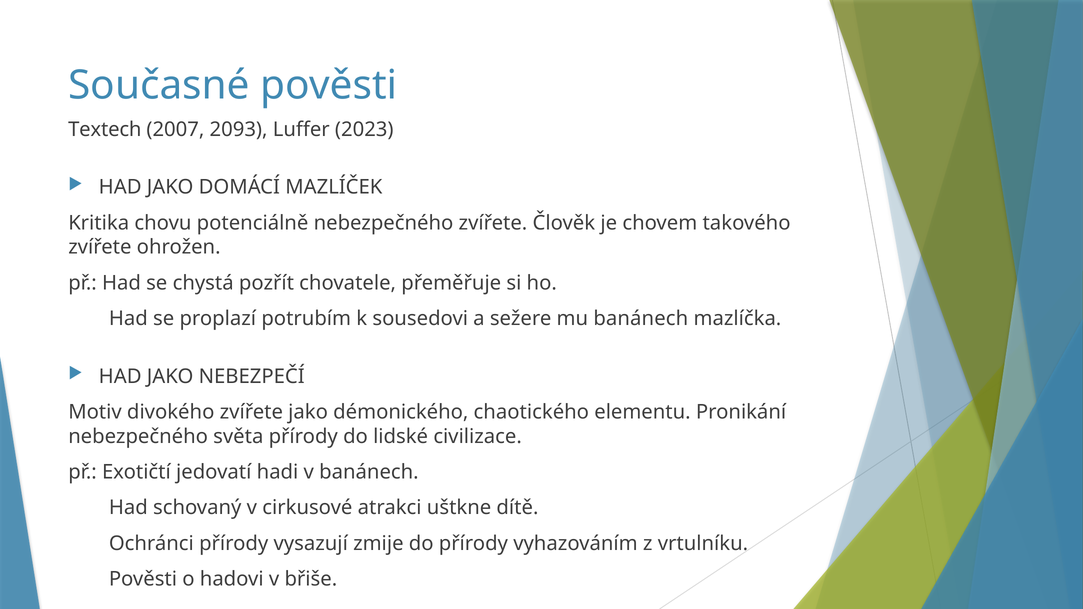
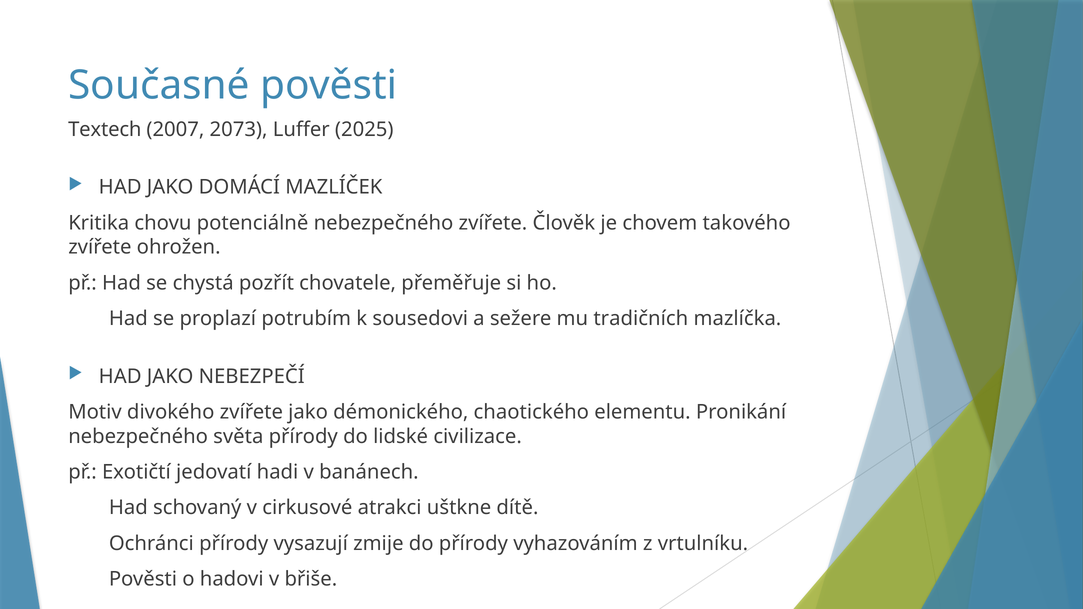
2093: 2093 -> 2073
2023: 2023 -> 2025
mu banánech: banánech -> tradičních
